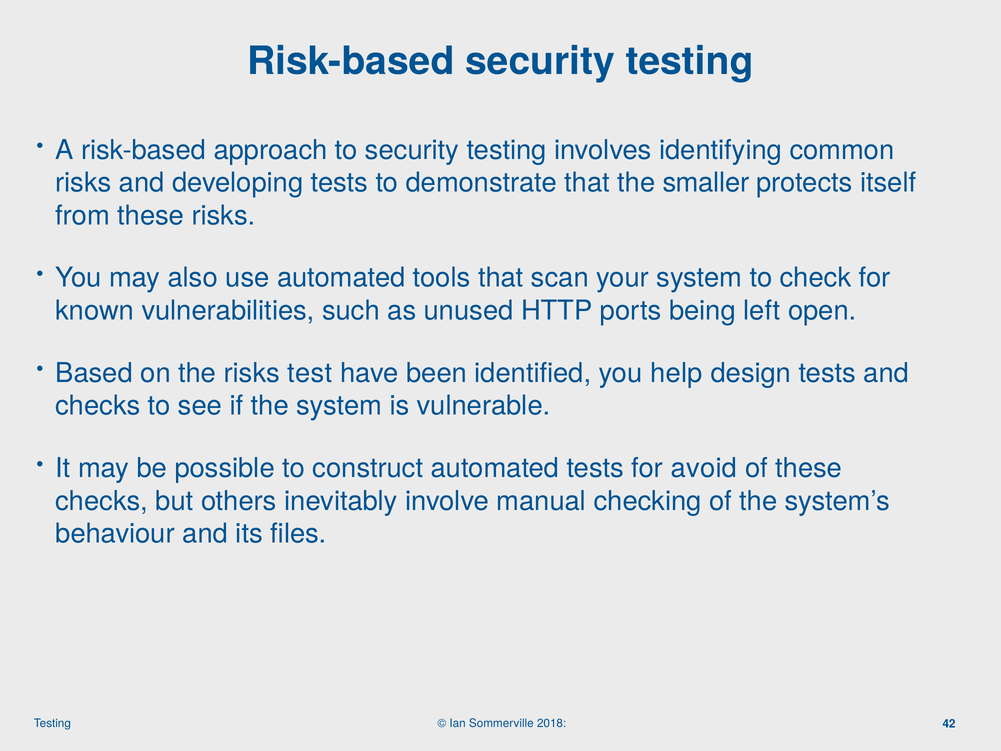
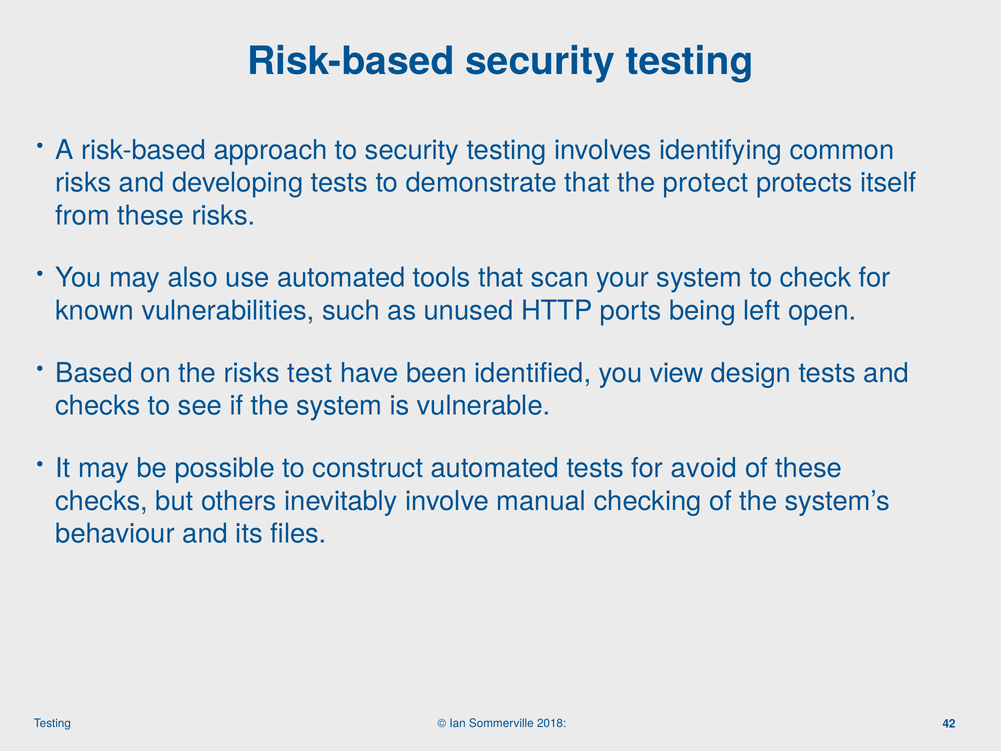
smaller: smaller -> protect
help: help -> view
